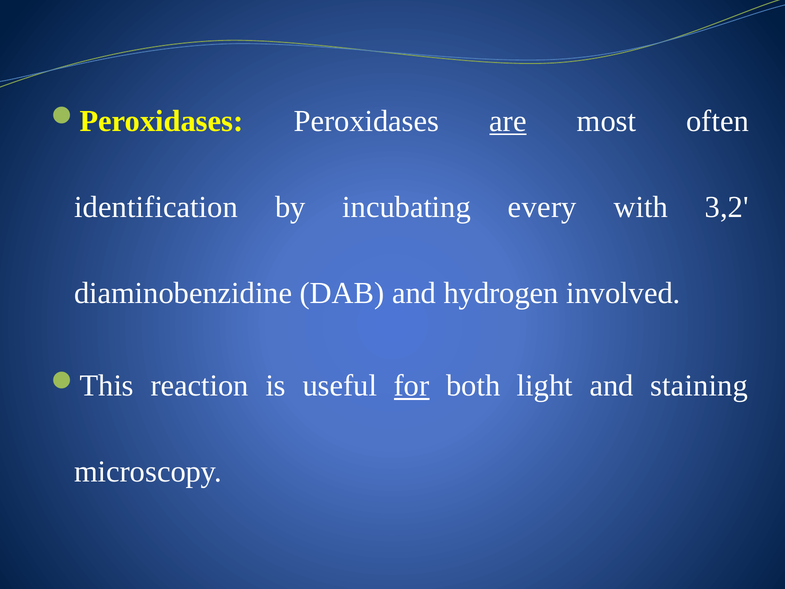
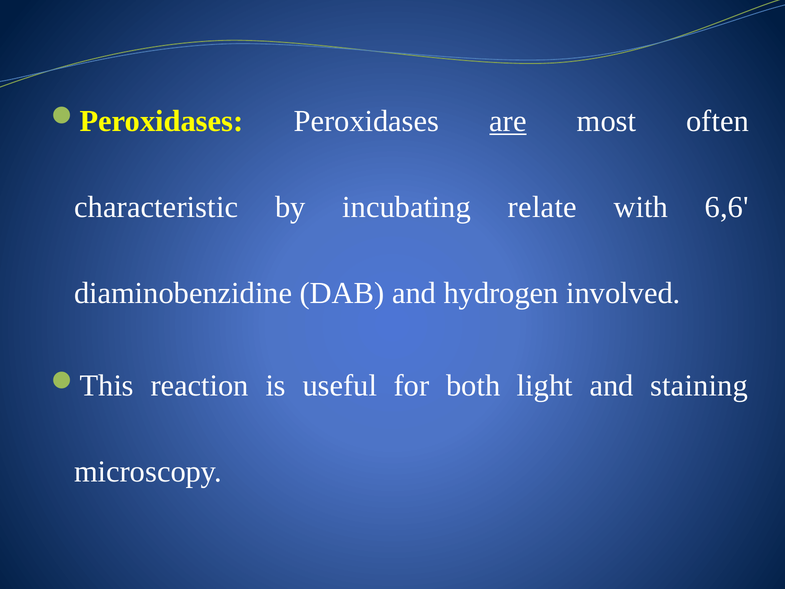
identification: identification -> characteristic
every: every -> relate
3,2: 3,2 -> 6,6
for underline: present -> none
